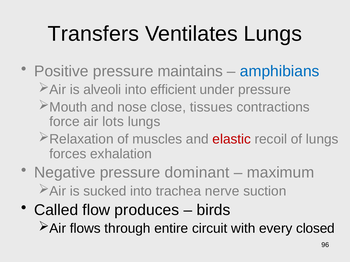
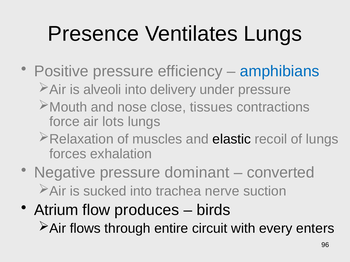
Transfers: Transfers -> Presence
maintains: maintains -> efficiency
efficient: efficient -> delivery
elastic colour: red -> black
maximum: maximum -> converted
Called: Called -> Atrium
closed: closed -> enters
